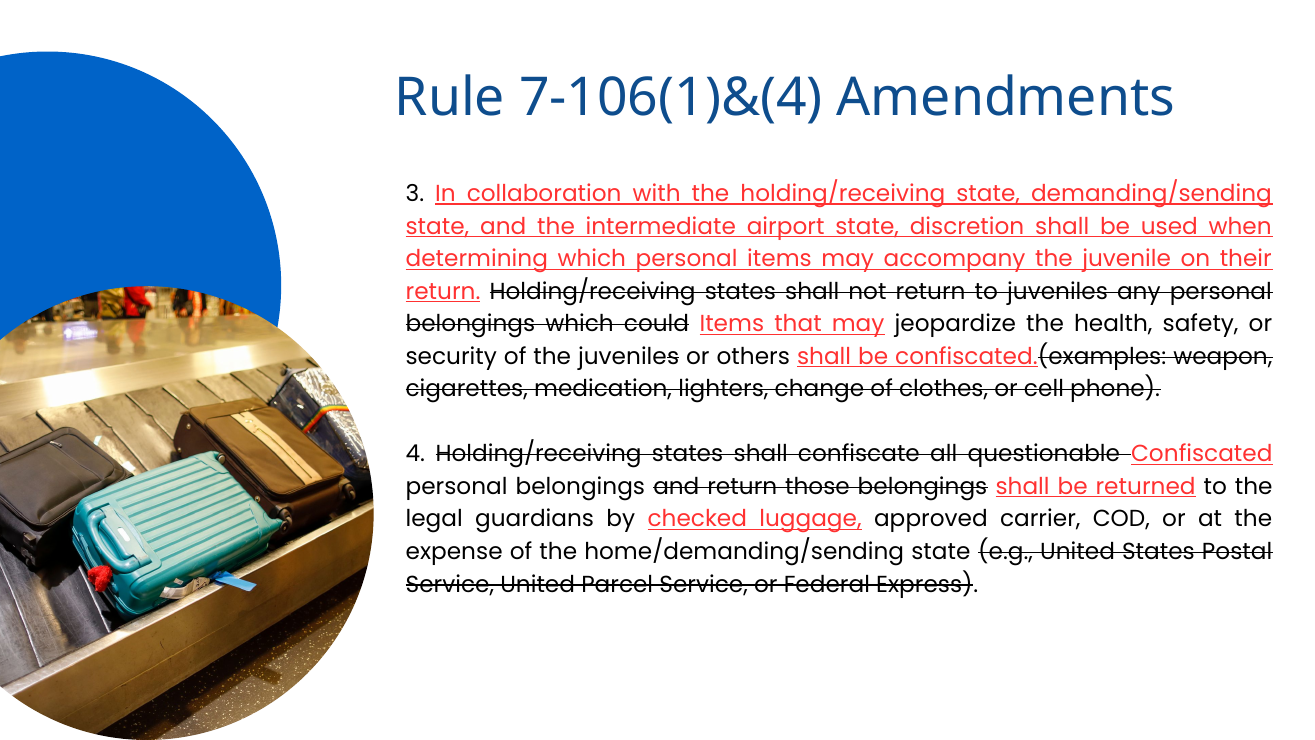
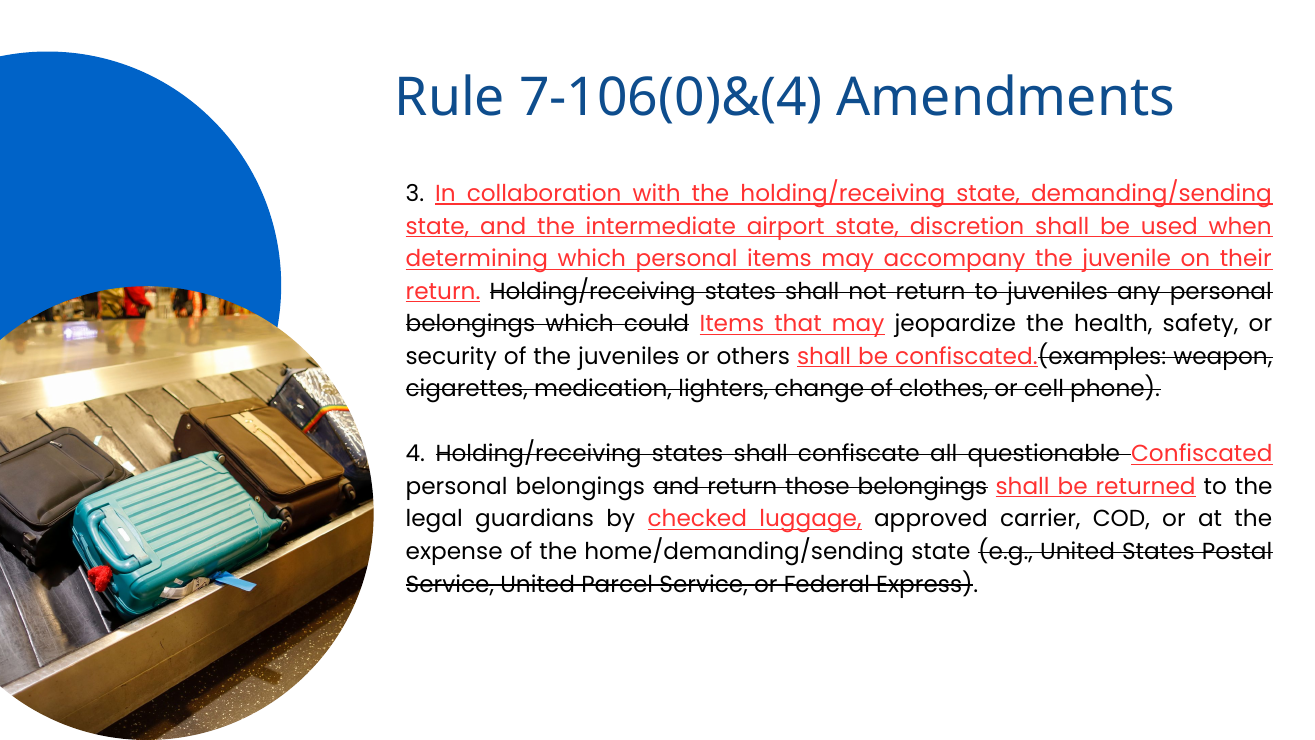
7-106(1)&(4: 7-106(1)&(4 -> 7-106(0)&(4
